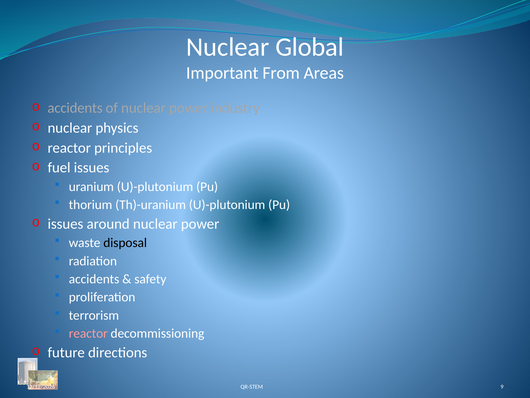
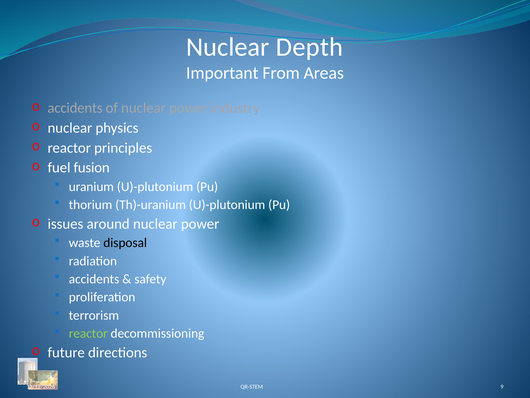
Global: Global -> Depth
fuel issues: issues -> fusion
reactor at (88, 333) colour: pink -> light green
